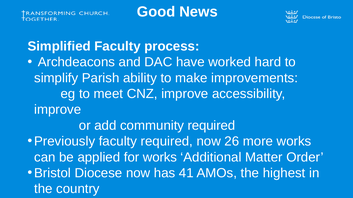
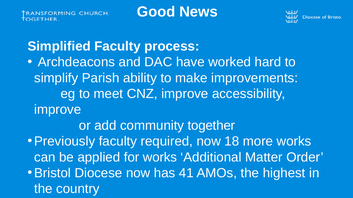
community required: required -> together
26: 26 -> 18
